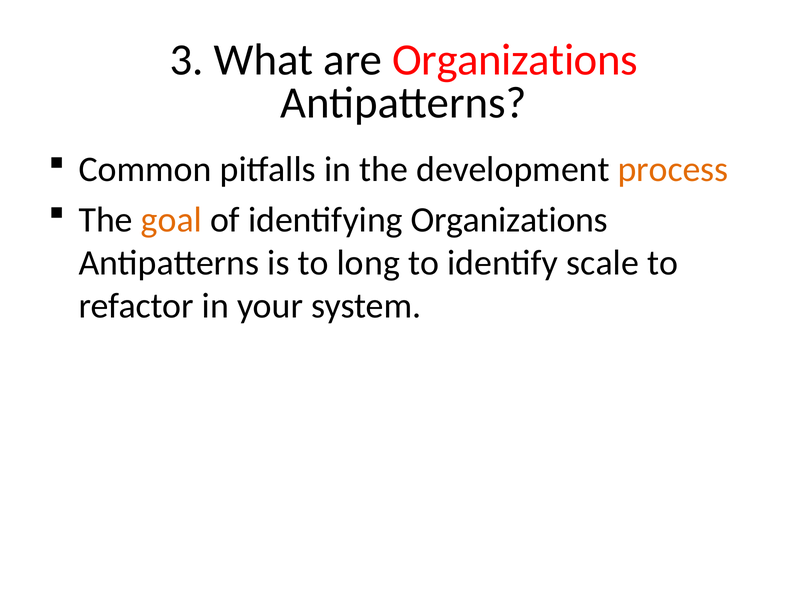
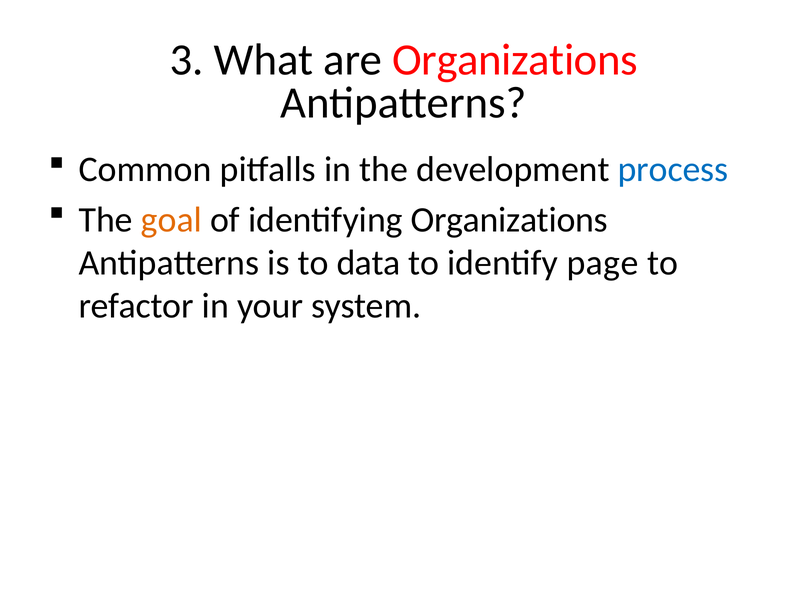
process colour: orange -> blue
long: long -> data
scale: scale -> page
